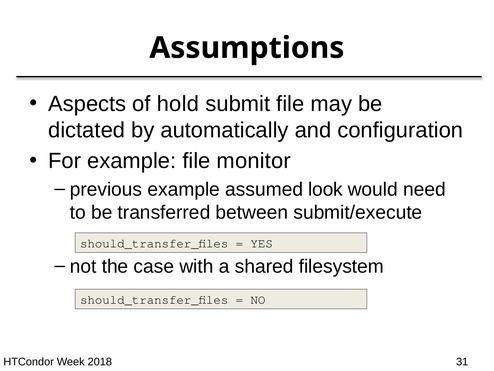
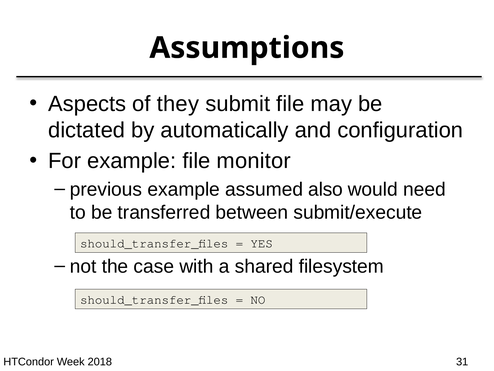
hold: hold -> they
look: look -> also
